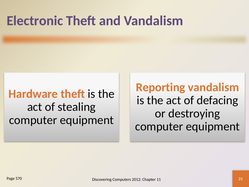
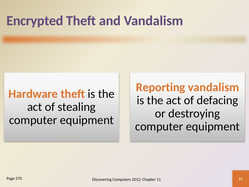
Electronic: Electronic -> Encrypted
